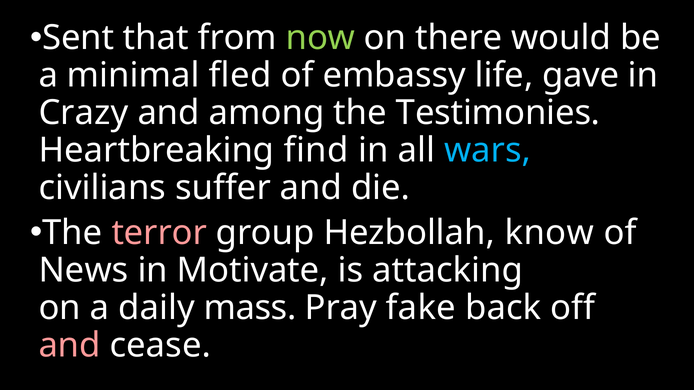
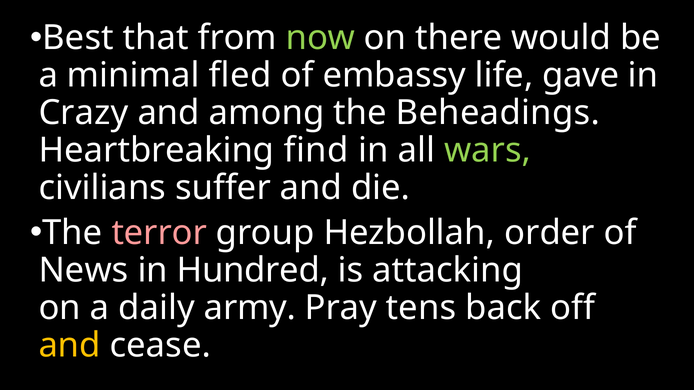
Sent: Sent -> Best
Testimonies: Testimonies -> Beheadings
wars colour: light blue -> light green
know: know -> order
Motivate: Motivate -> Hundred
mass: mass -> army
fake: fake -> tens
and at (70, 345) colour: pink -> yellow
